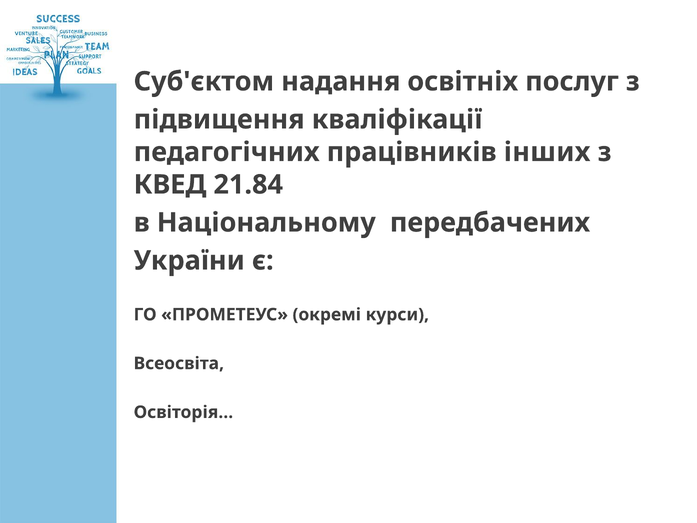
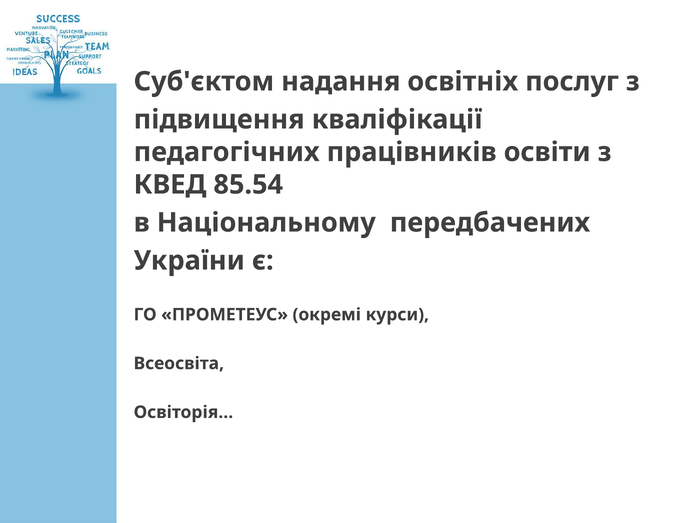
інших: інших -> освіти
21.84: 21.84 -> 85.54
